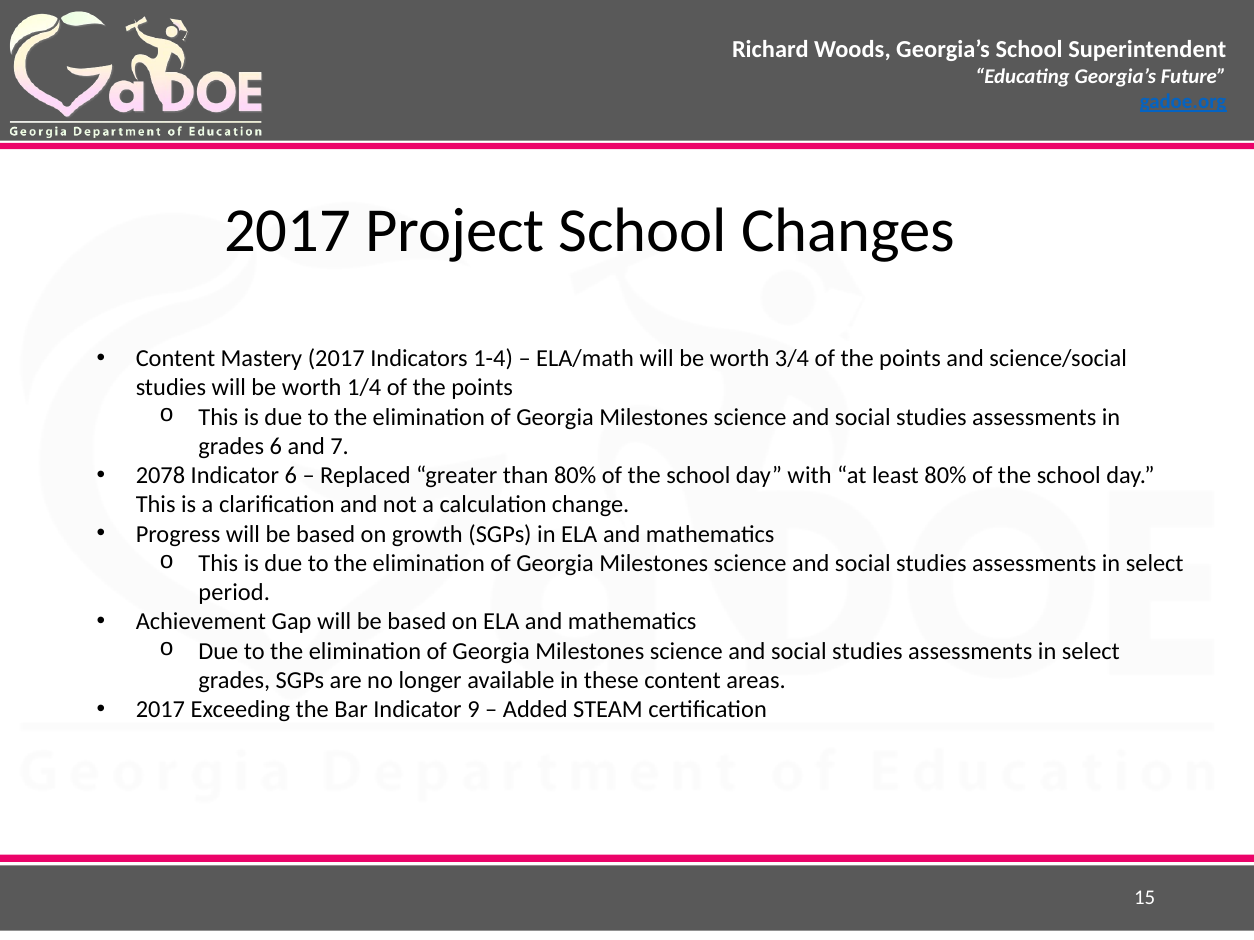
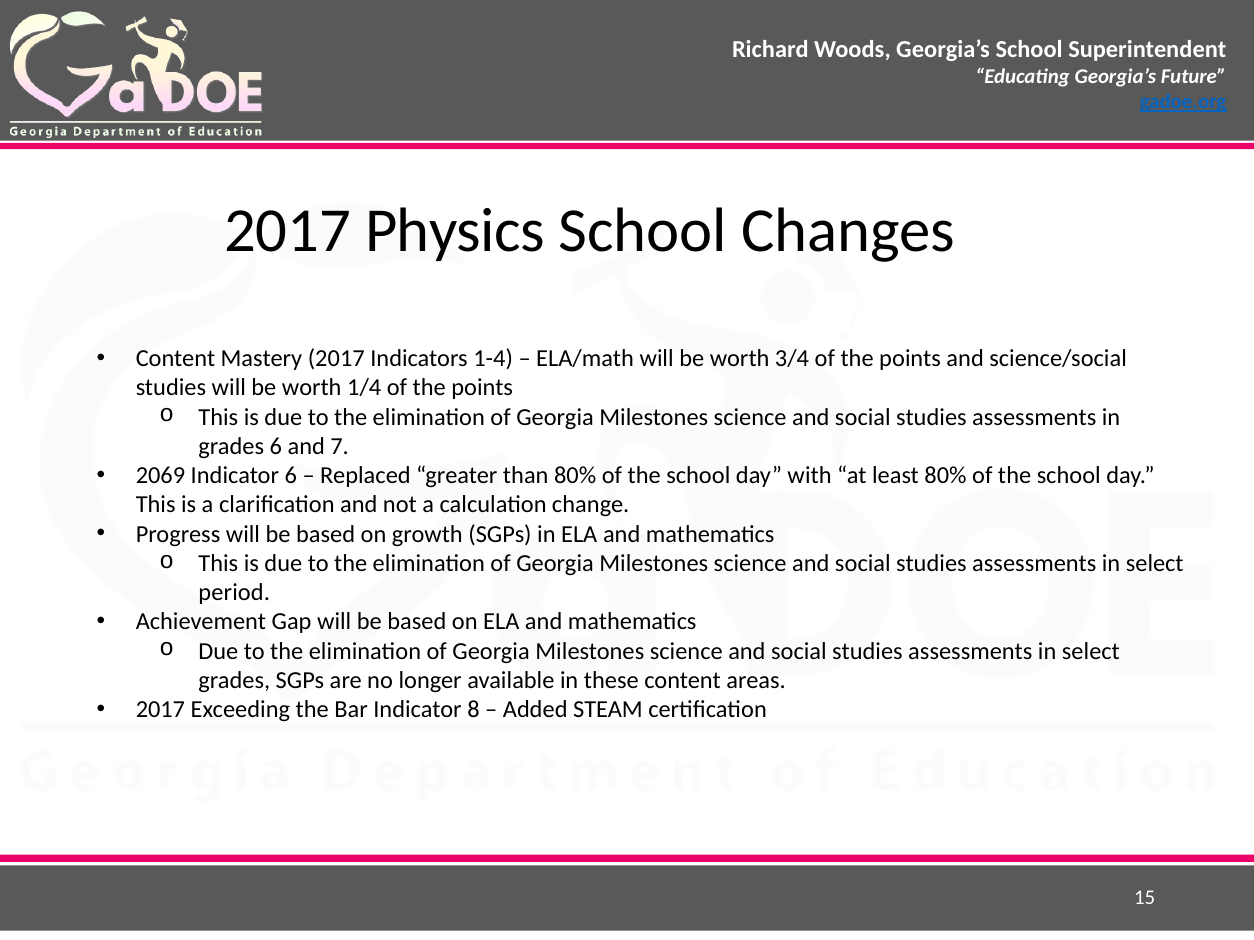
Project: Project -> Physics
2078: 2078 -> 2069
9: 9 -> 8
